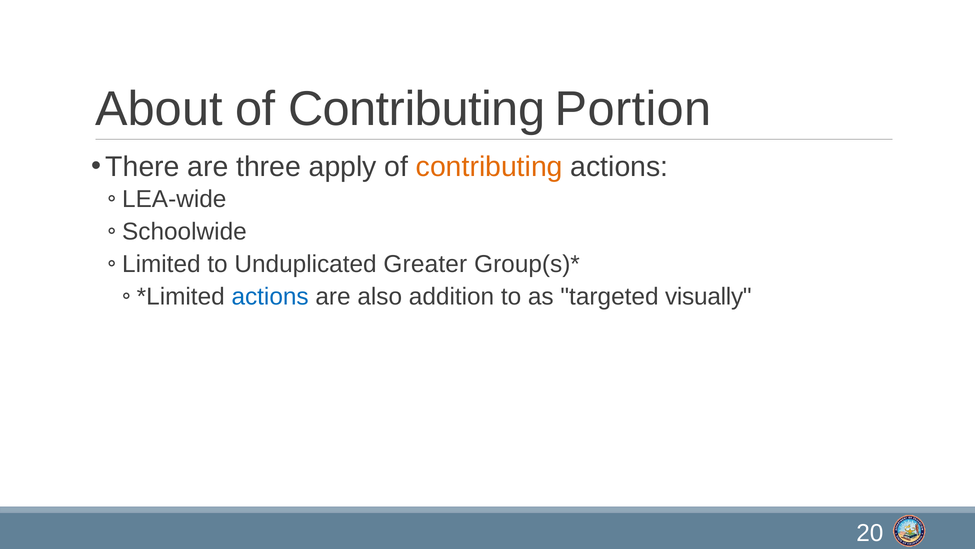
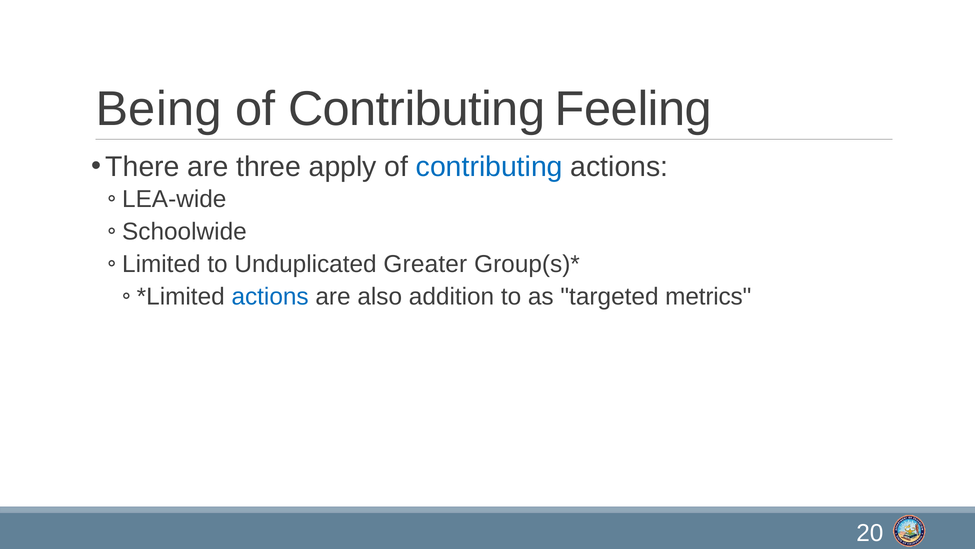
About: About -> Being
Portion: Portion -> Feeling
contributing at (489, 166) colour: orange -> blue
visually: visually -> metrics
